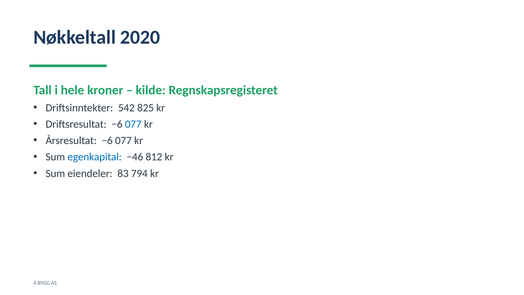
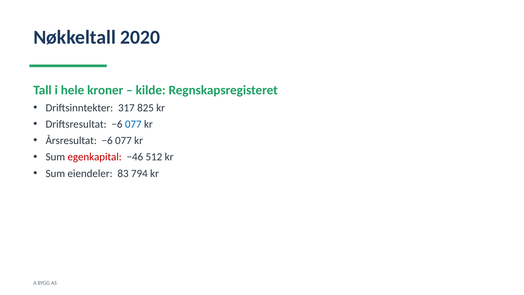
542: 542 -> 317
egenkapital colour: blue -> red
812: 812 -> 512
